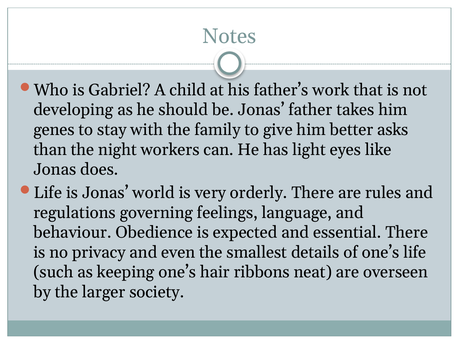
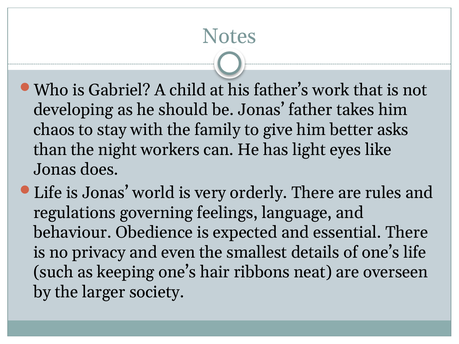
genes: genes -> chaos
